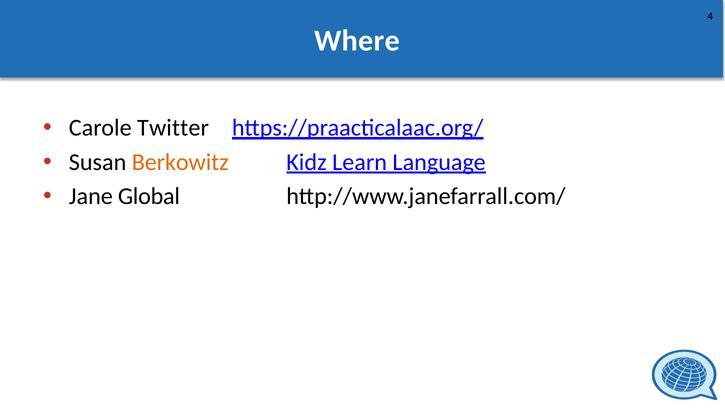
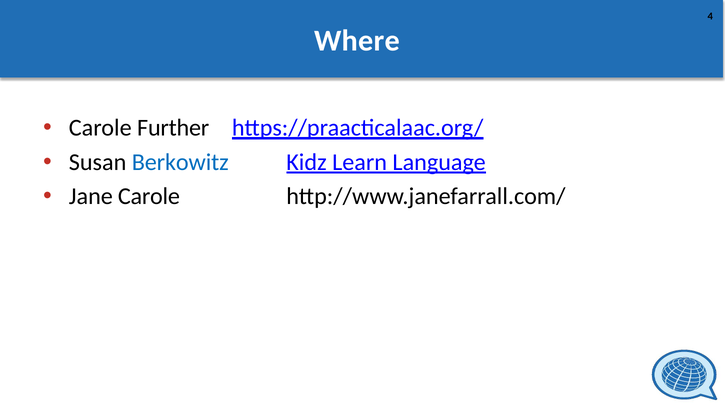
Twitter: Twitter -> Further
Berkowitz colour: orange -> blue
Jane Global: Global -> Carole
